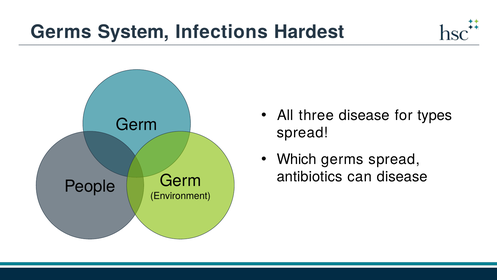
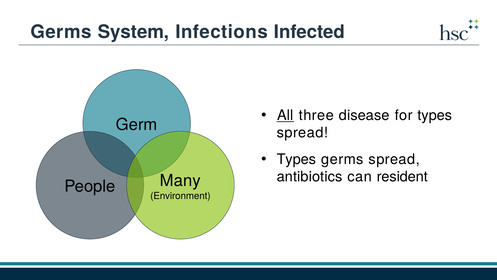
Hardest: Hardest -> Infected
All underline: none -> present
Which at (297, 159): Which -> Types
can disease: disease -> resident
People Germ: Germ -> Many
